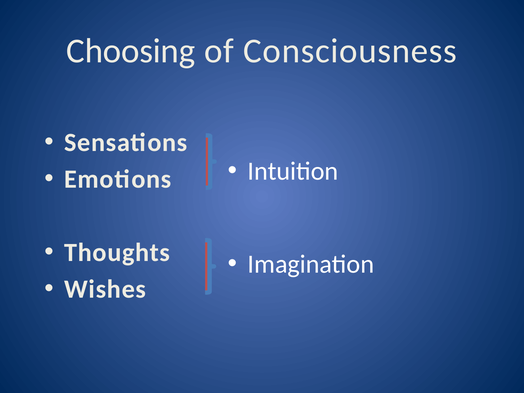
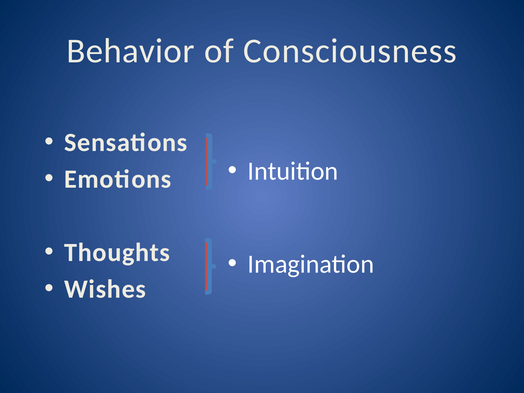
Choosing: Choosing -> Behavior
